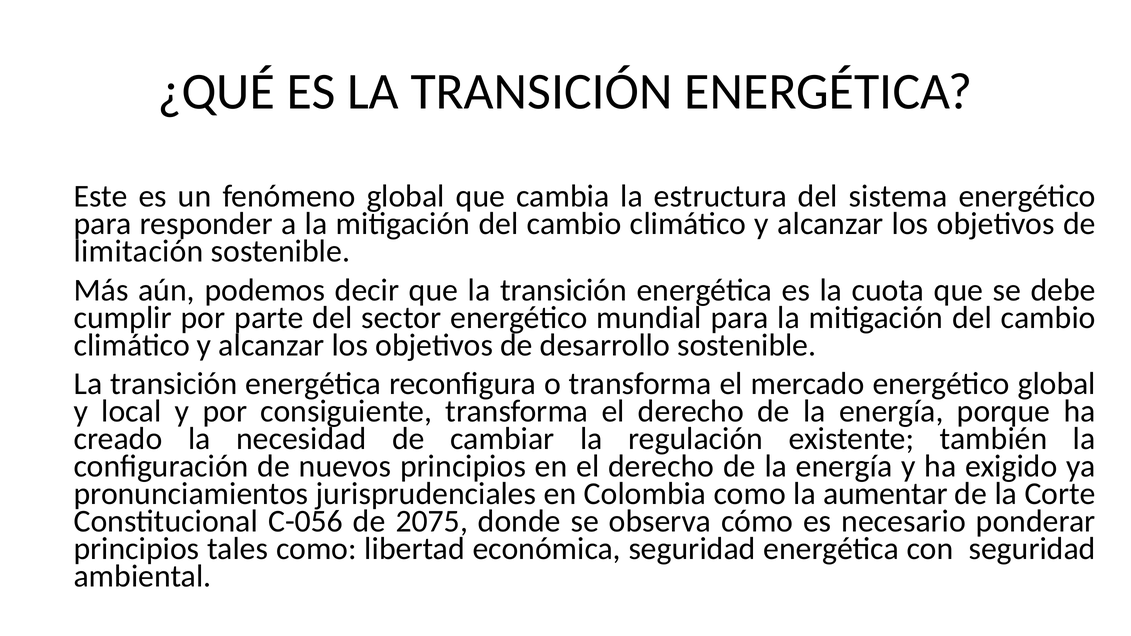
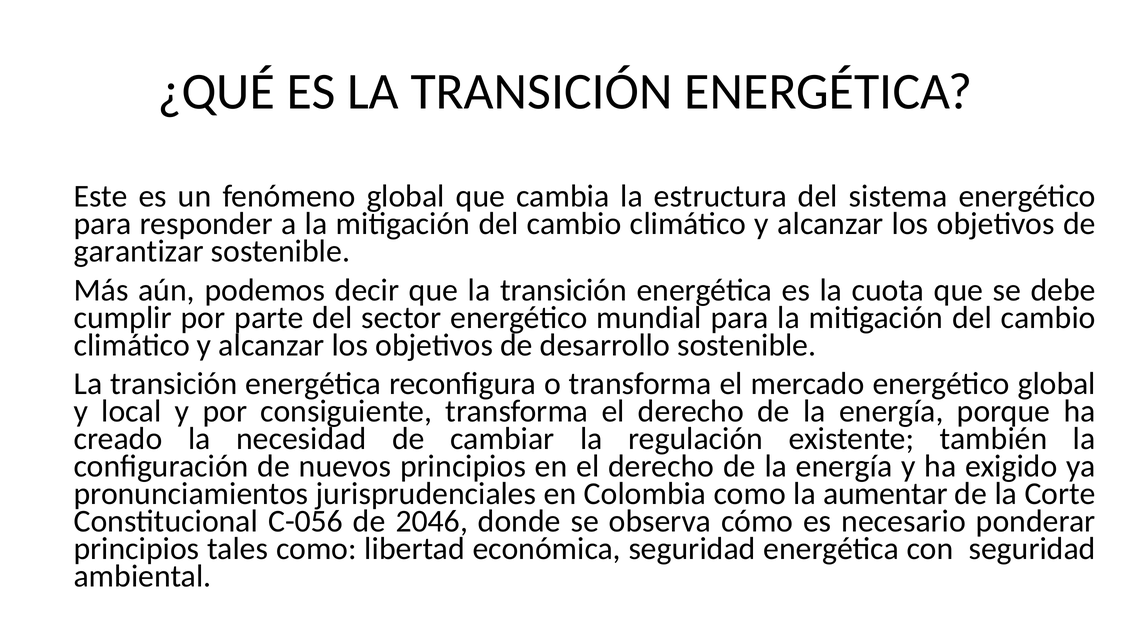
limitación: limitación -> garantizar
2075: 2075 -> 2046
